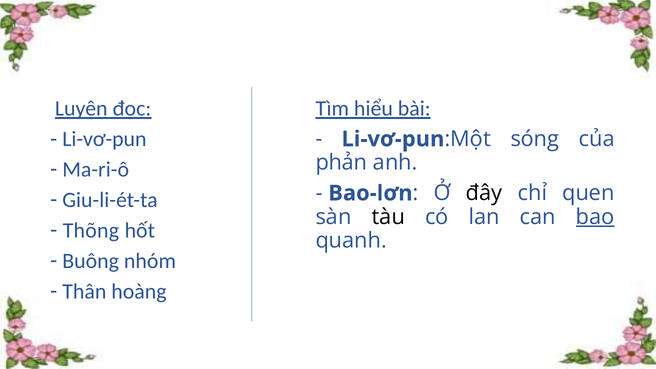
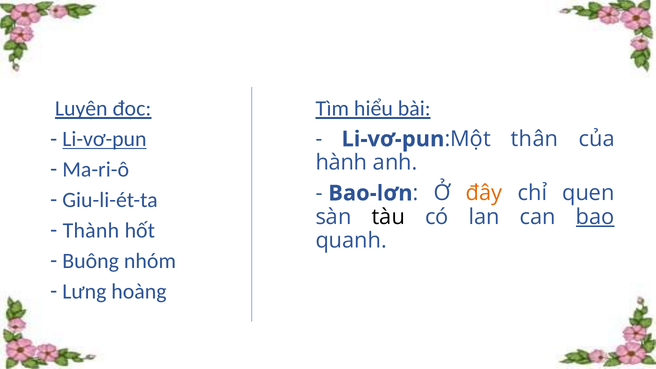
Li-vơ-pun underline: none -> present
sóng: sóng -> thân
phản: phản -> hành
đây colour: black -> orange
Thõng: Thõng -> Thành
Thân: Thân -> Lưng
